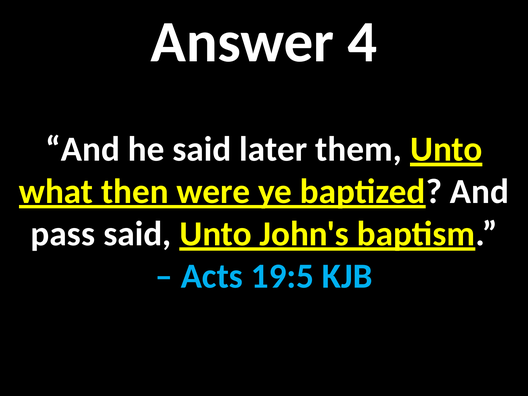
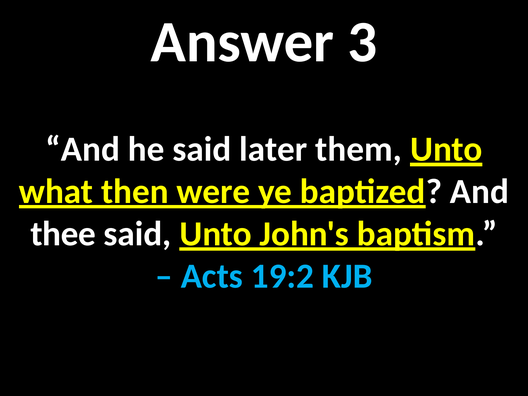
4: 4 -> 3
pass: pass -> thee
19:5: 19:5 -> 19:2
